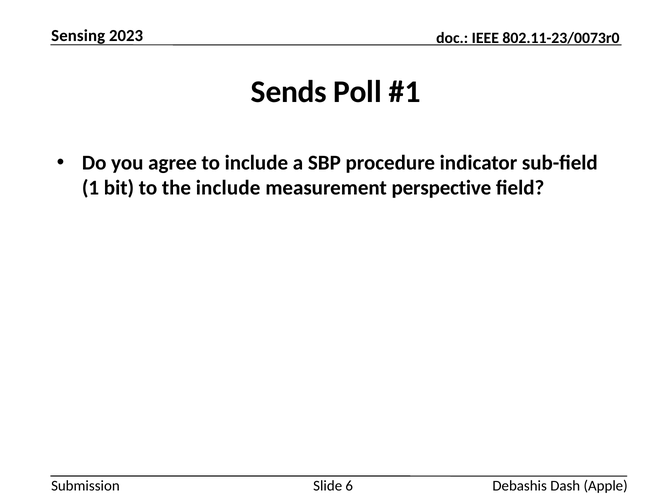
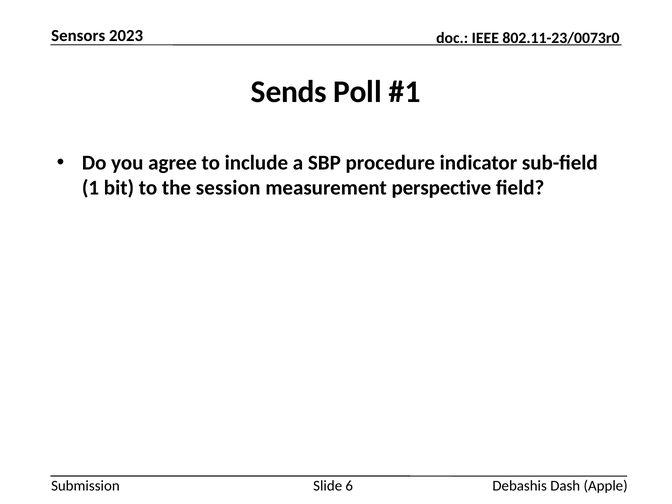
Sensing: Sensing -> Sensors
the include: include -> session
